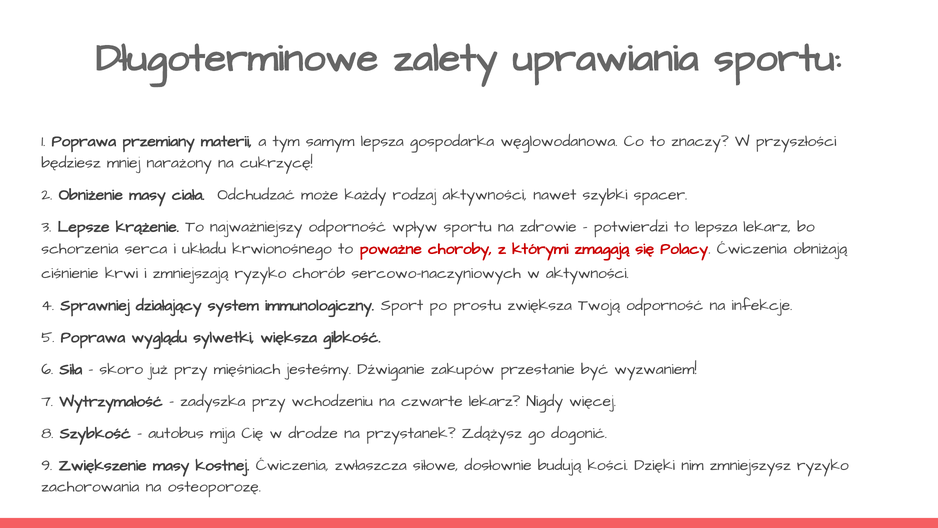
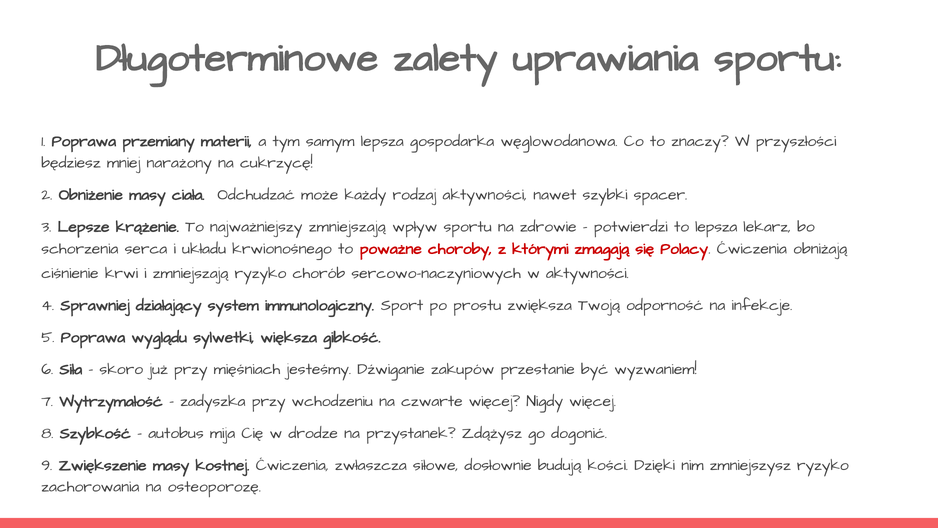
najważniejszy odporność: odporność -> zmniejszają
czwarte lekarz: lekarz -> więcej
